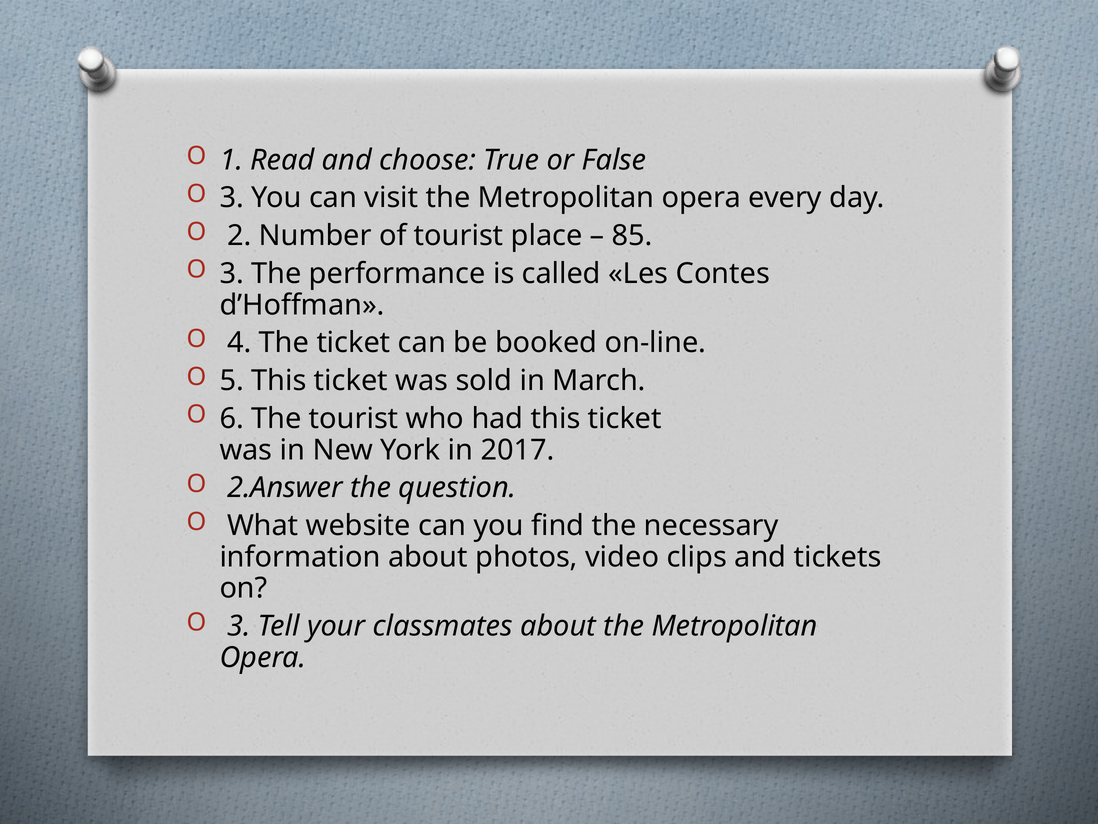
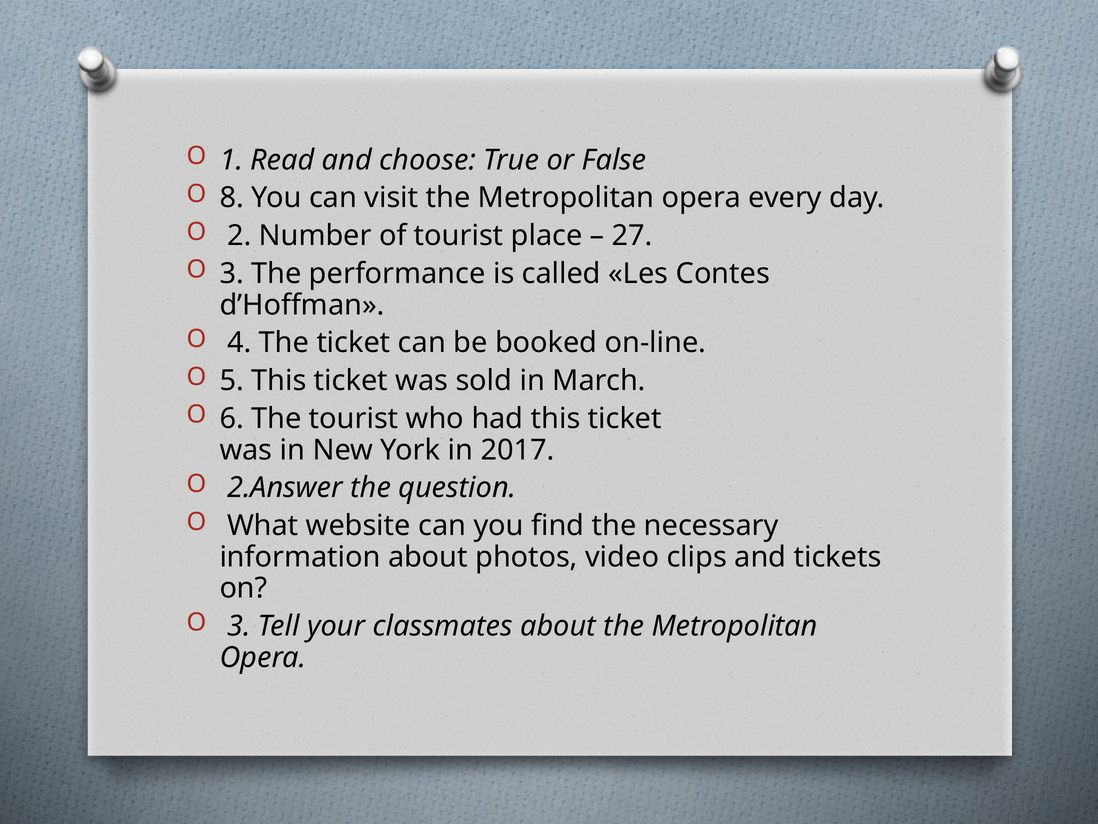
3 at (232, 198): 3 -> 8
85: 85 -> 27
